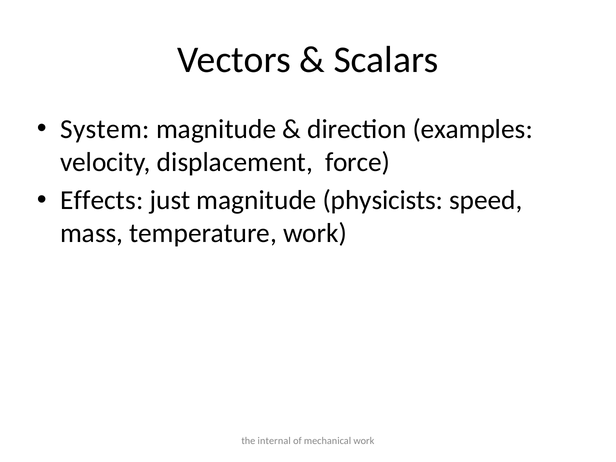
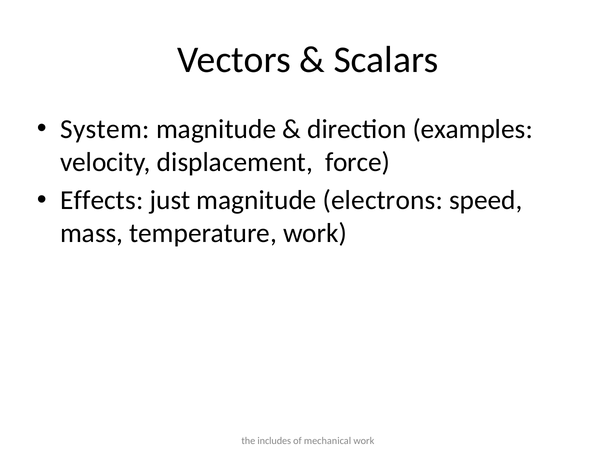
physicists: physicists -> electrons
internal: internal -> includes
